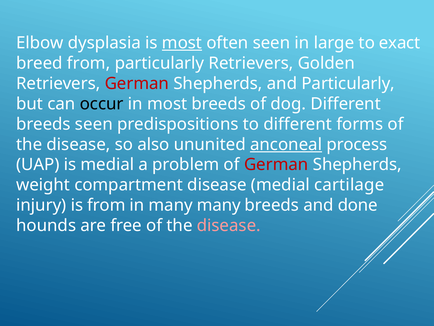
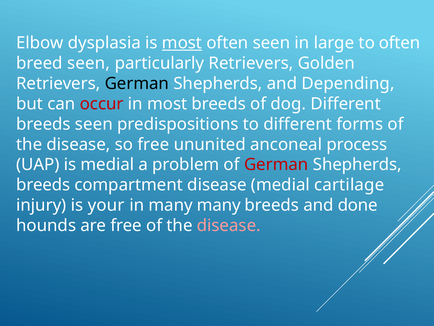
to exact: exact -> often
breed from: from -> seen
German at (137, 83) colour: red -> black
and Particularly: Particularly -> Depending
occur colour: black -> red
so also: also -> free
anconeal underline: present -> none
weight at (43, 185): weight -> breeds
is from: from -> your
